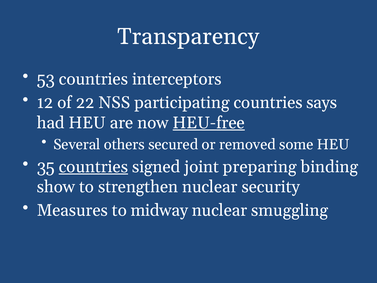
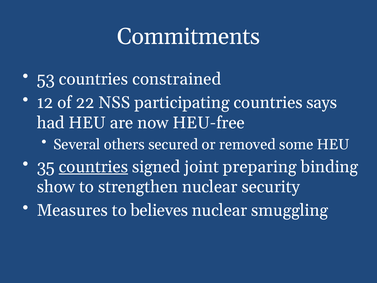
Transparency: Transparency -> Commitments
interceptors: interceptors -> constrained
HEU-free underline: present -> none
midway: midway -> believes
